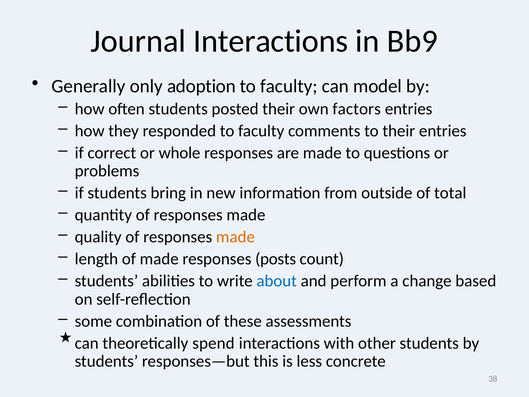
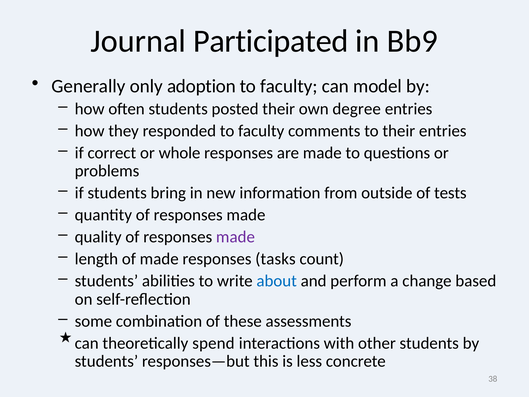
Journal Interactions: Interactions -> Participated
factors: factors -> degree
total: total -> tests
made at (235, 237) colour: orange -> purple
posts: posts -> tasks
